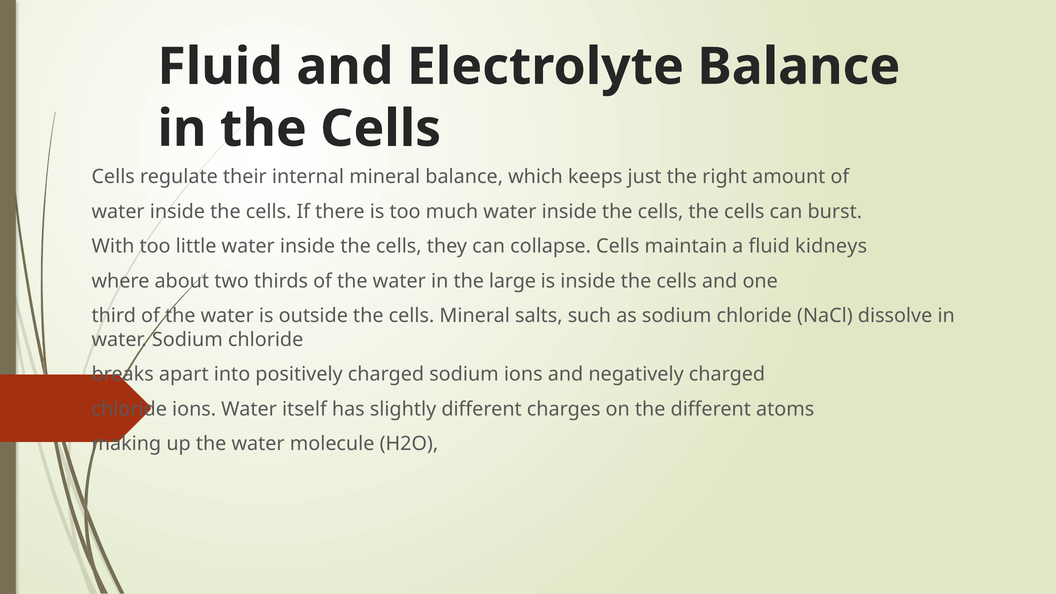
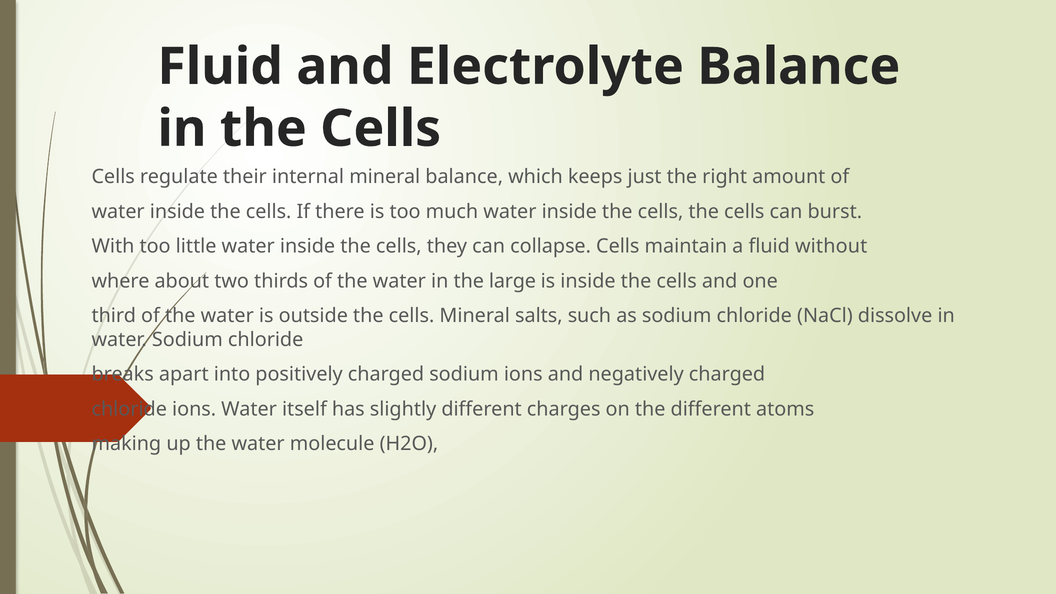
kidneys: kidneys -> without
